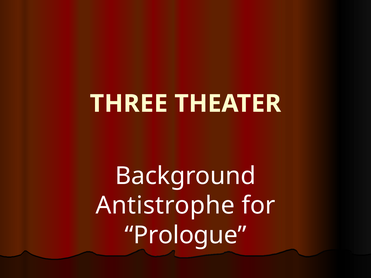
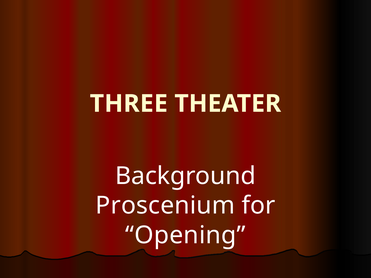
Antistrophe: Antistrophe -> Proscenium
Prologue: Prologue -> Opening
